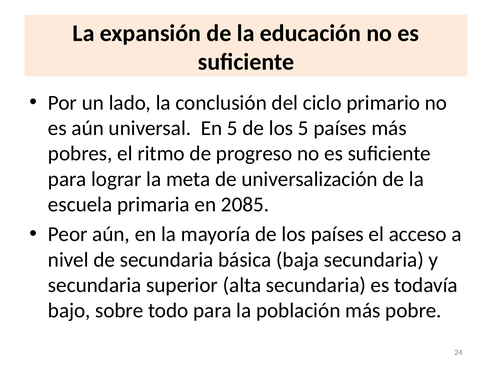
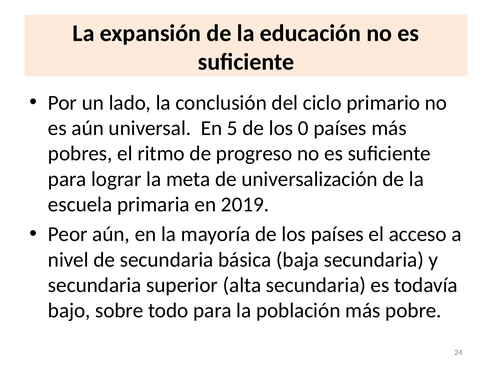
los 5: 5 -> 0
2085: 2085 -> 2019
